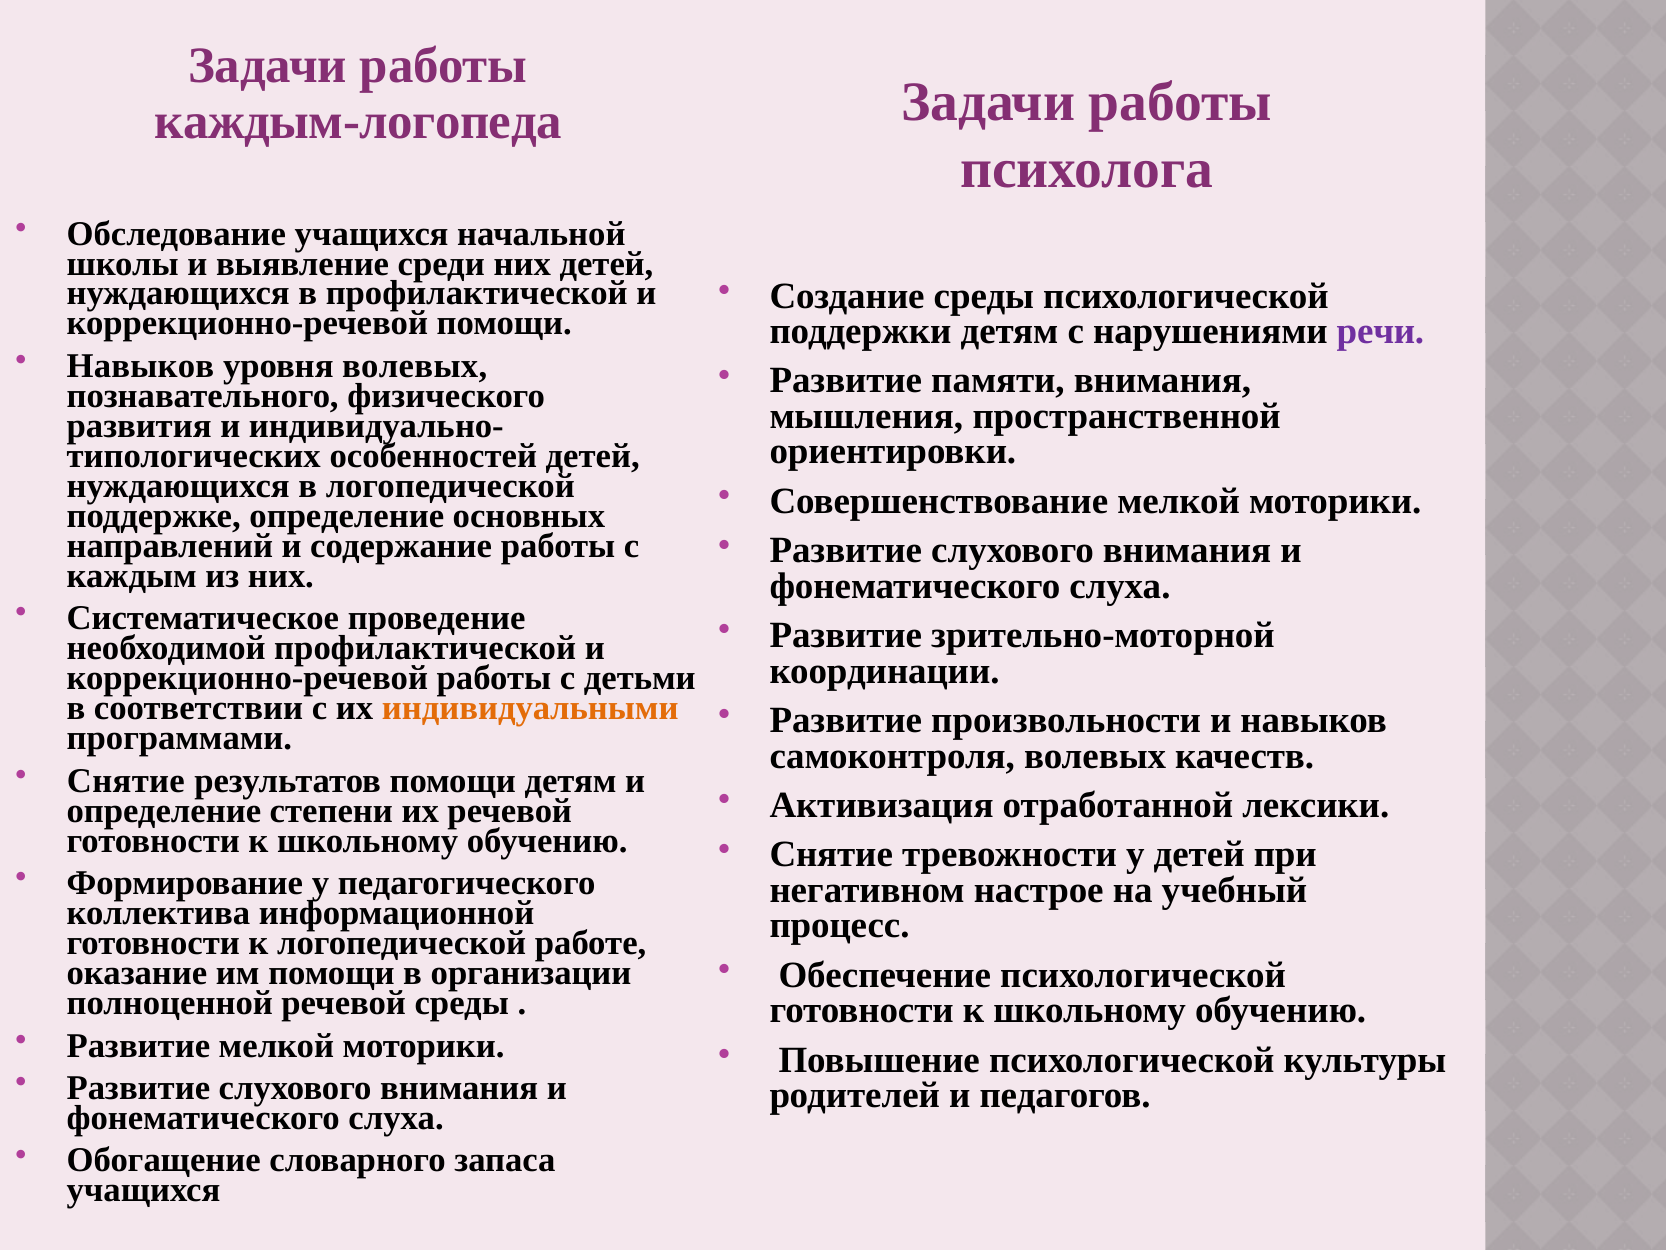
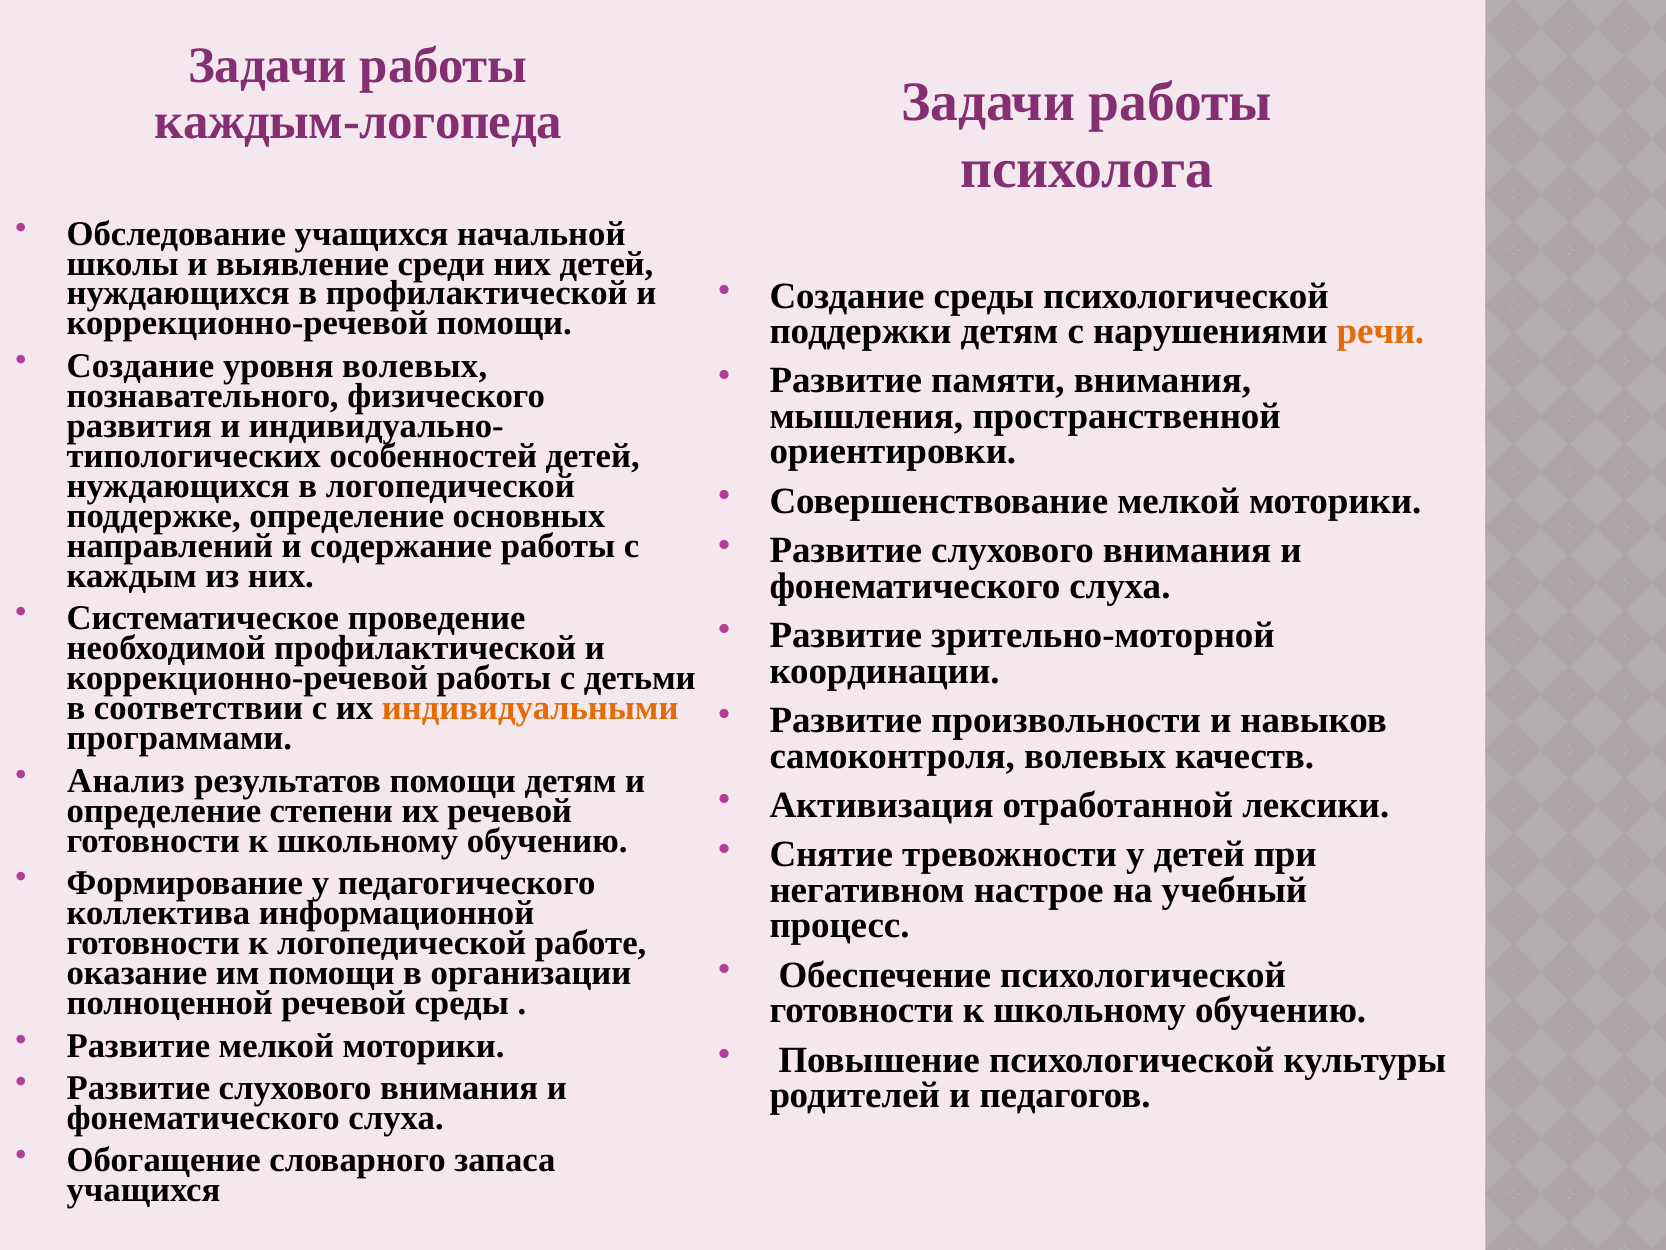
речи colour: purple -> orange
Навыков at (140, 366): Навыков -> Создание
Снятие at (126, 780): Снятие -> Анализ
